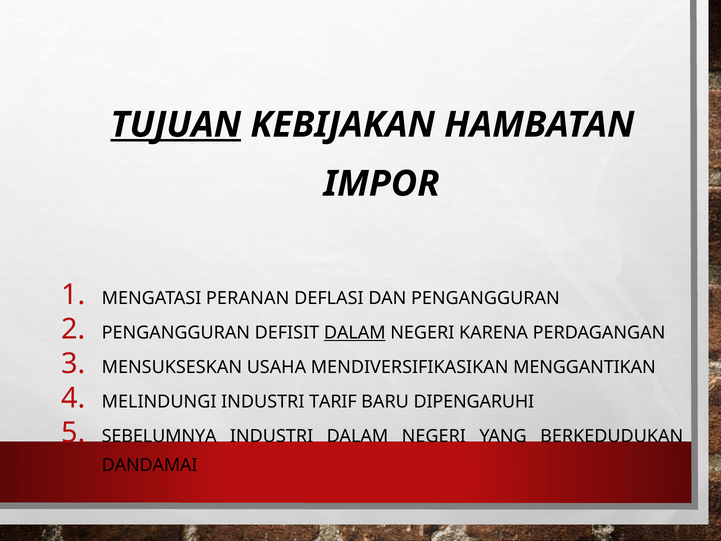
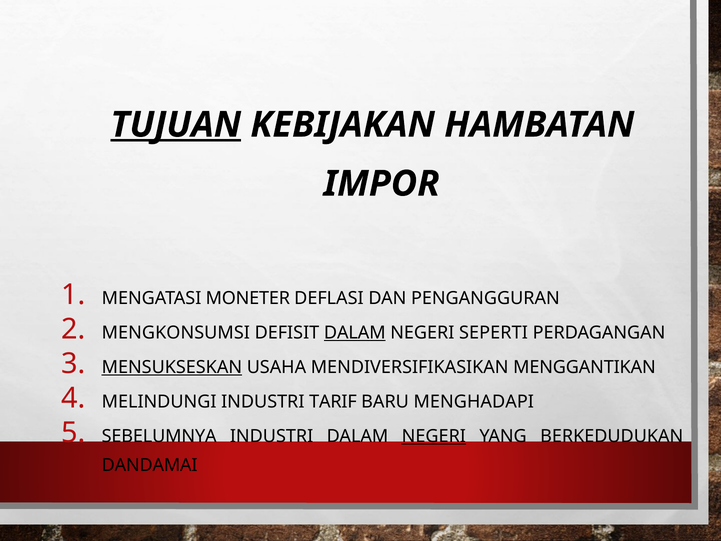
PERANAN: PERANAN -> MONETER
PENGANGGURAN at (176, 333): PENGANGGURAN -> MENGKONSUMSI
KARENA: KARENA -> SEPERTI
MENSUKSESKAN underline: none -> present
DIPENGARUHI: DIPENGARUHI -> MENGHADAPI
NEGERI at (434, 436) underline: none -> present
